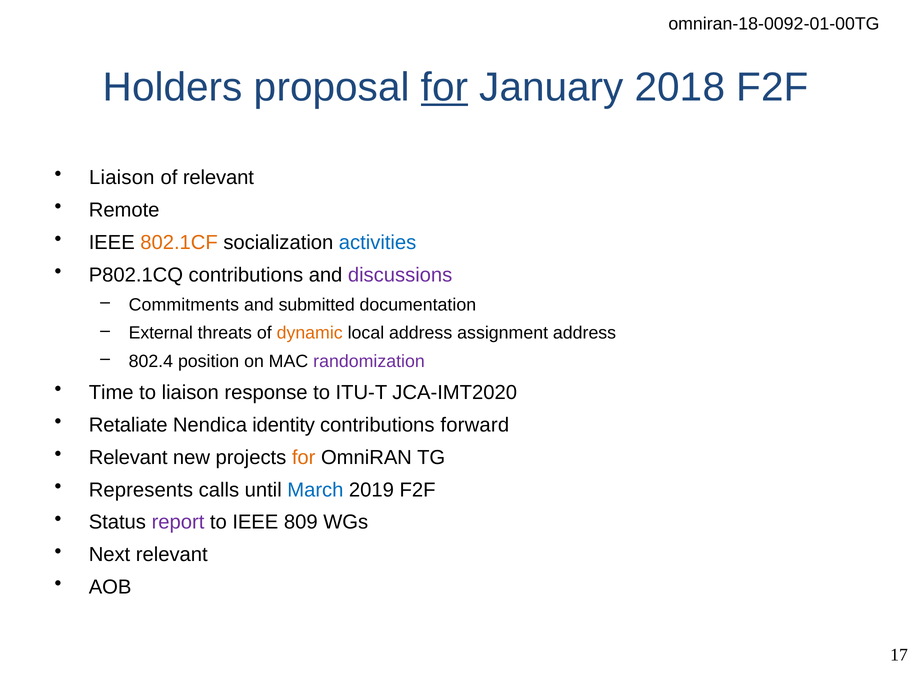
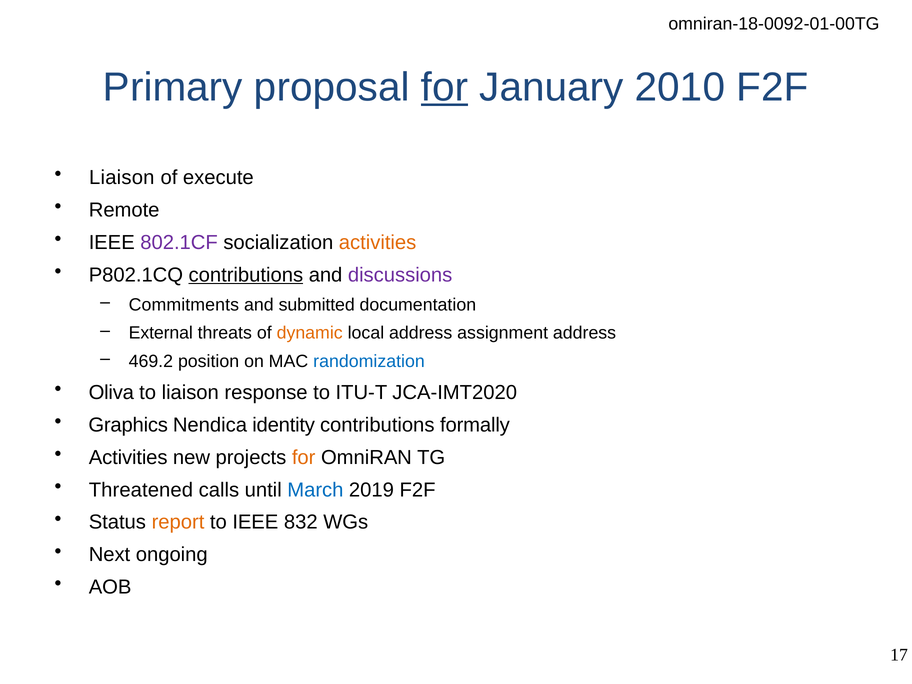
Holders: Holders -> Primary
2018: 2018 -> 2010
of relevant: relevant -> execute
802.1CF colour: orange -> purple
activities at (378, 243) colour: blue -> orange
contributions at (246, 275) underline: none -> present
802.4: 802.4 -> 469.2
randomization colour: purple -> blue
Time: Time -> Oliva
Retaliate: Retaliate -> Graphics
forward: forward -> formally
Relevant at (128, 457): Relevant -> Activities
Represents: Represents -> Threatened
report colour: purple -> orange
809: 809 -> 832
Next relevant: relevant -> ongoing
